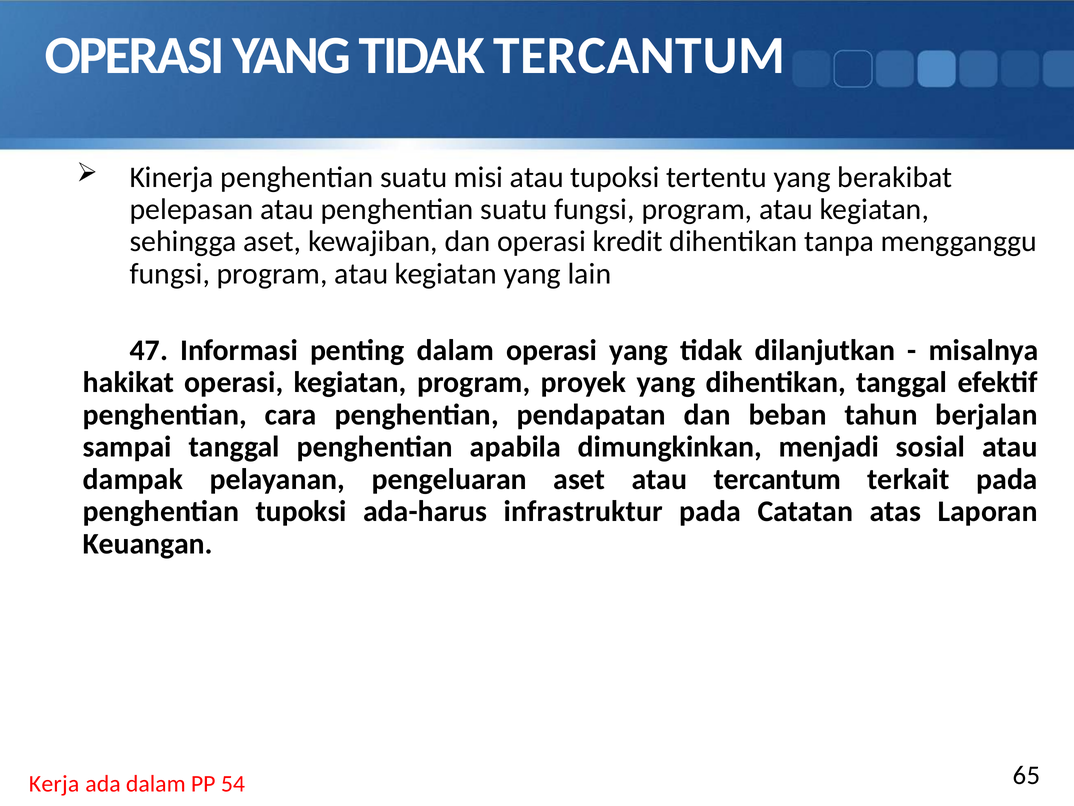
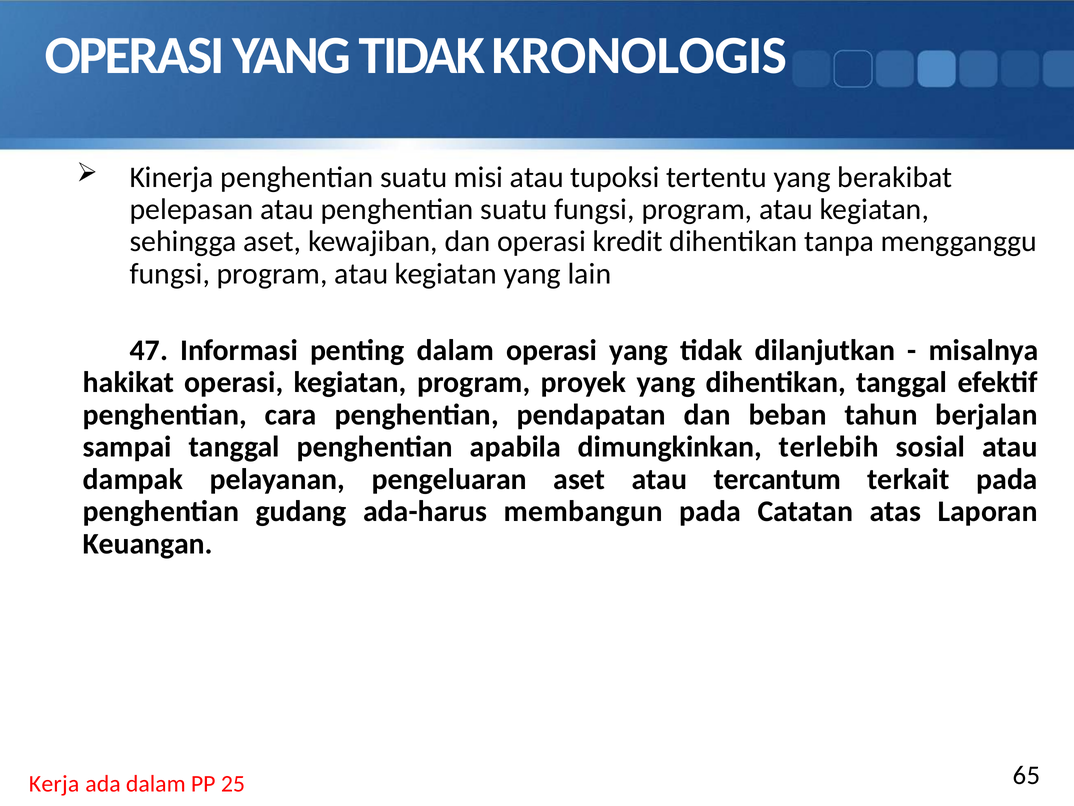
TIDAK TERCANTUM: TERCANTUM -> KRONOLOGIS
menjadi: menjadi -> terlebih
penghentian tupoksi: tupoksi -> gudang
infrastruktur: infrastruktur -> membangun
54: 54 -> 25
